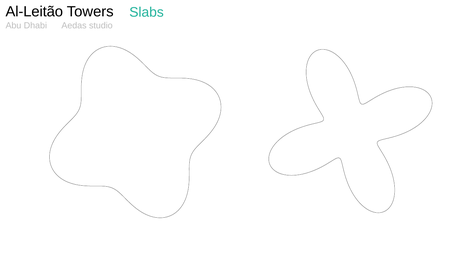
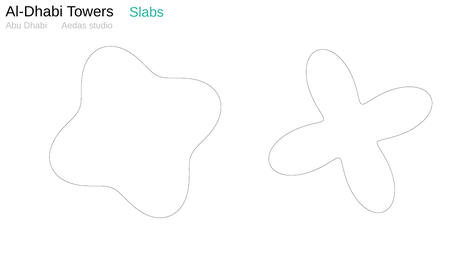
Al-Leitão: Al-Leitão -> Al-Dhabi
